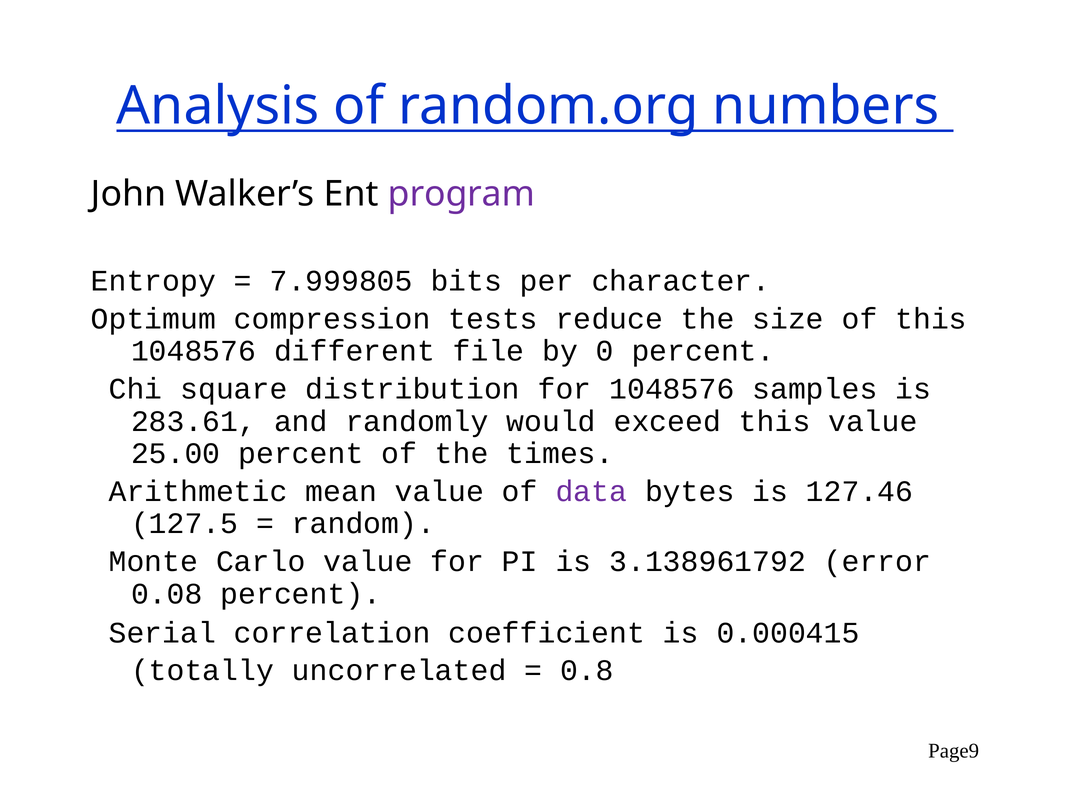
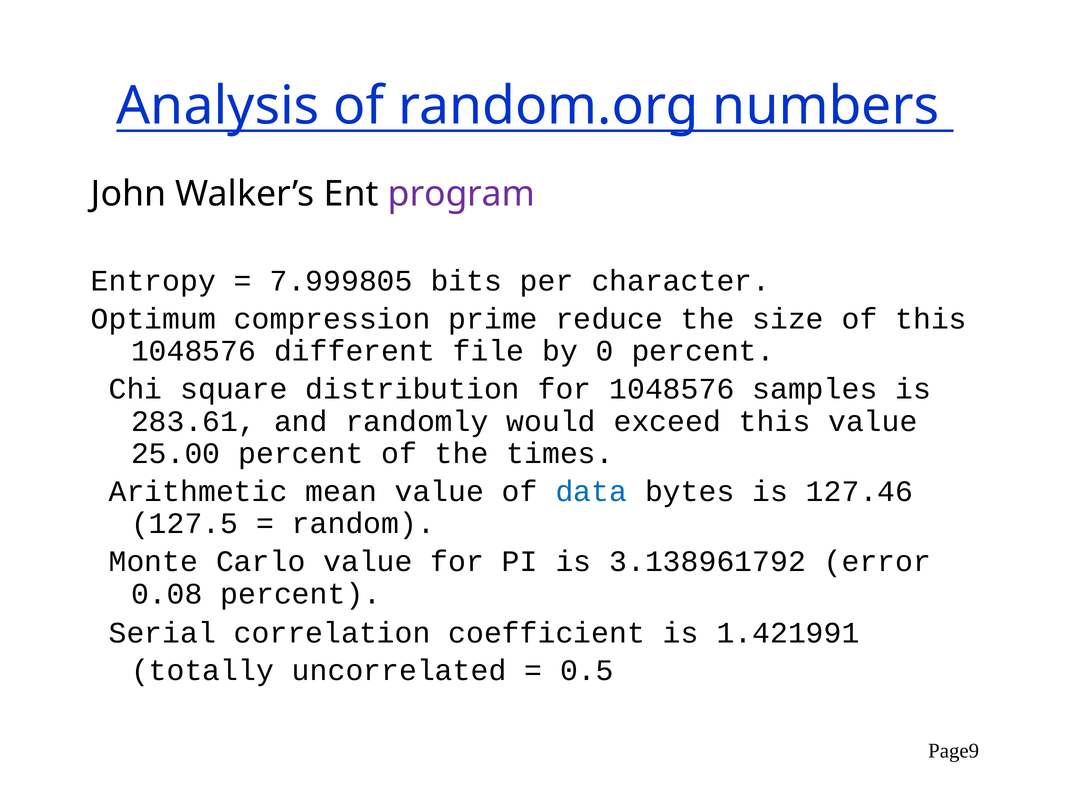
tests: tests -> prime
data colour: purple -> blue
0.000415: 0.000415 -> 1.421991
0.8: 0.8 -> 0.5
